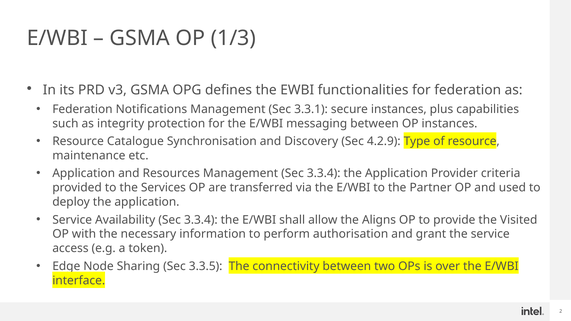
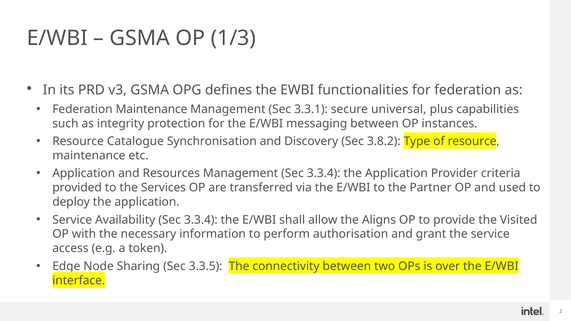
Federation Notifications: Notifications -> Maintenance
secure instances: instances -> universal
4.2.9: 4.2.9 -> 3.8.2
